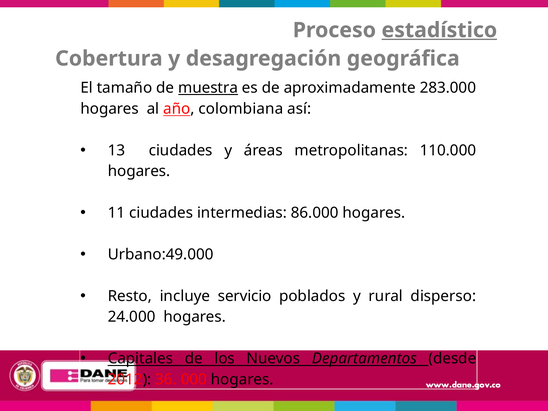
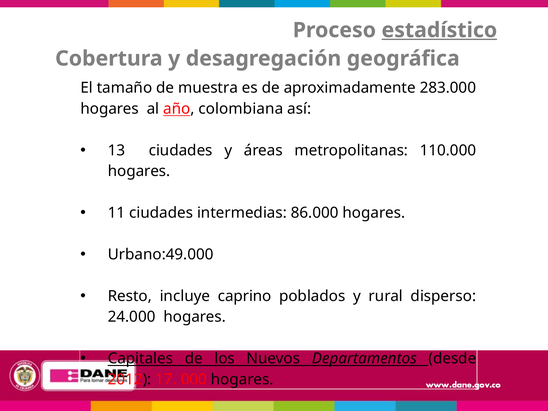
muestra underline: present -> none
servicio: servicio -> caprino
36: 36 -> 17
